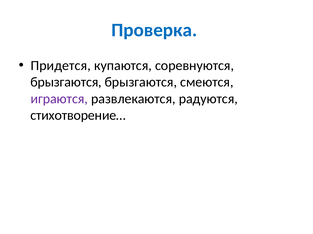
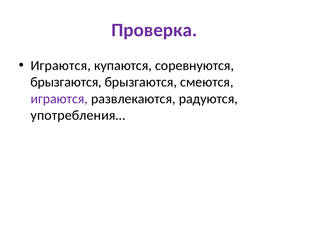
Проверка colour: blue -> purple
Придется at (61, 66): Придется -> Играются
стихотворение…: стихотворение… -> употребления…
